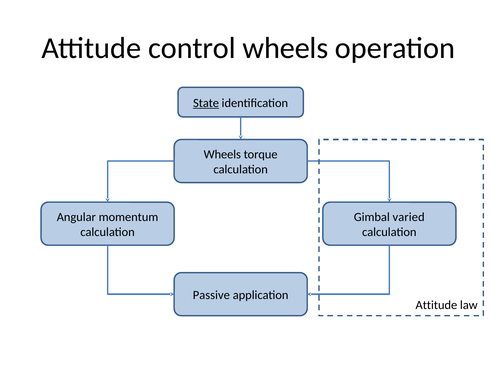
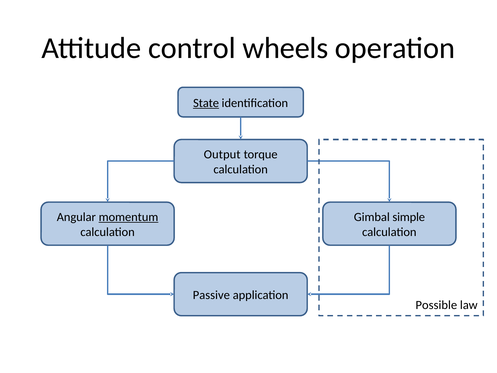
Wheels at (222, 154): Wheels -> Output
momentum underline: none -> present
varied: varied -> simple
Attitude at (436, 305): Attitude -> Possible
